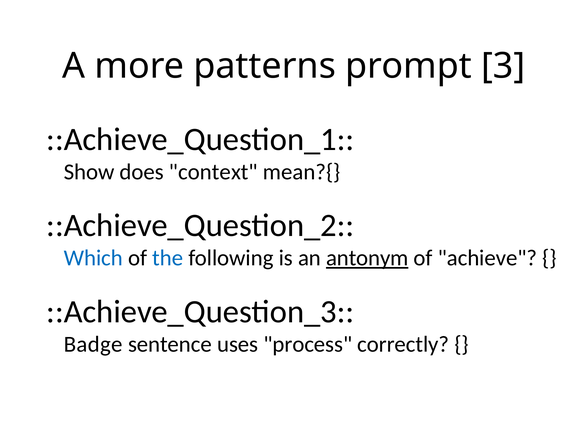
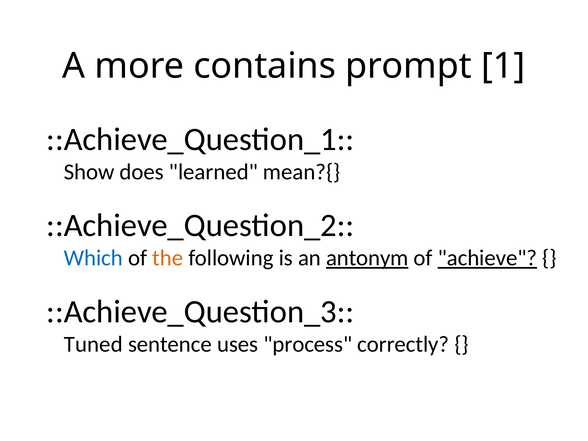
patterns: patterns -> contains
3: 3 -> 1
context: context -> learned
the colour: blue -> orange
achieve underline: none -> present
Badge: Badge -> Tuned
